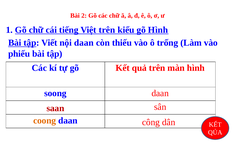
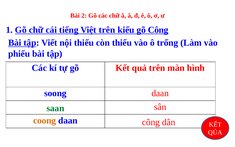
gõ Hình: Hình -> Công
nội daan: daan -> thiếu
saan colour: red -> green
